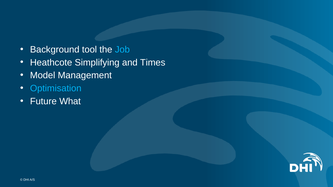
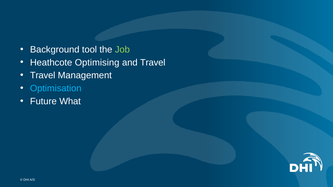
Job colour: light blue -> light green
Simplifying: Simplifying -> Optimising
and Times: Times -> Travel
Model at (43, 76): Model -> Travel
